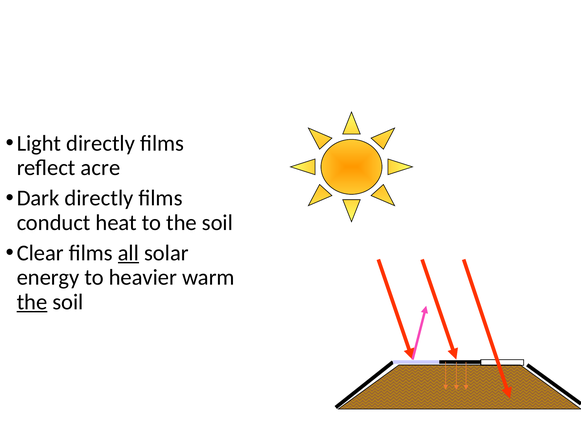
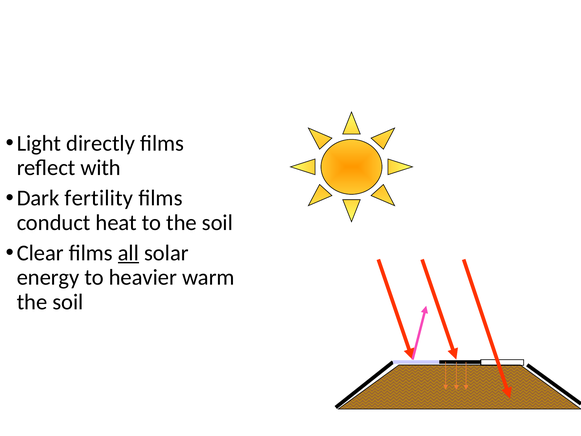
acre: acre -> with
Dark directly: directly -> fertility
the at (32, 302) underline: present -> none
